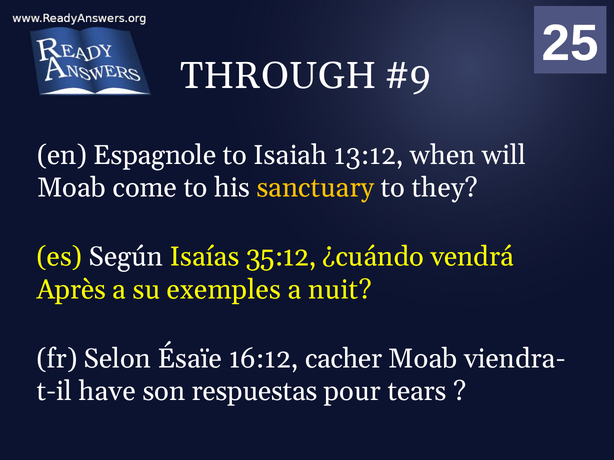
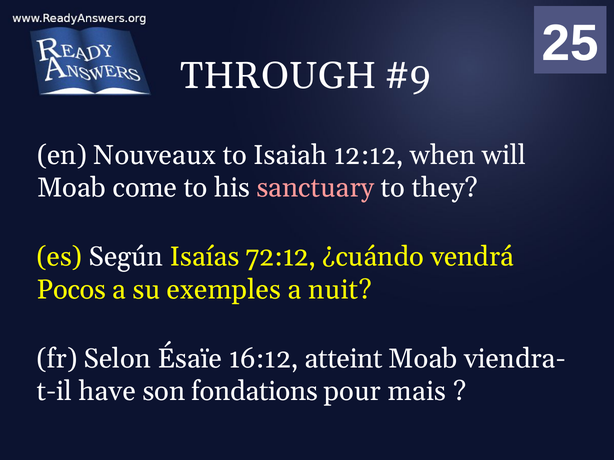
Espagnole: Espagnole -> Nouveaux
13:12: 13:12 -> 12:12
sanctuary colour: yellow -> pink
35:12: 35:12 -> 72:12
Après: Après -> Pocos
cacher: cacher -> atteint
respuestas: respuestas -> fondations
tears: tears -> mais
